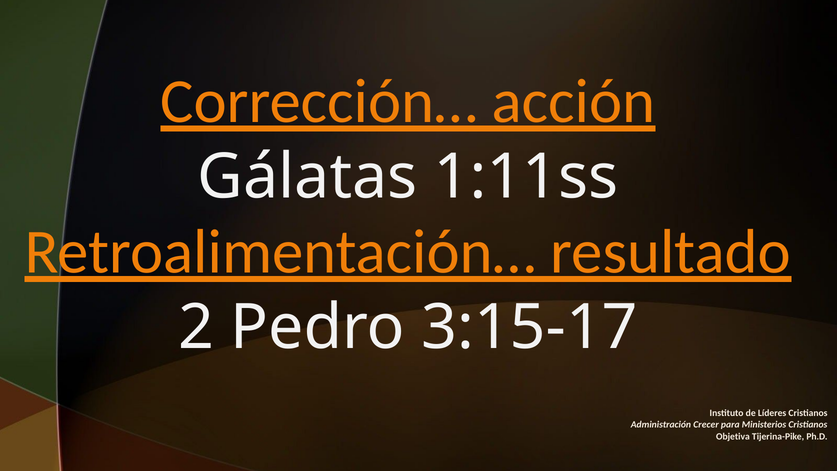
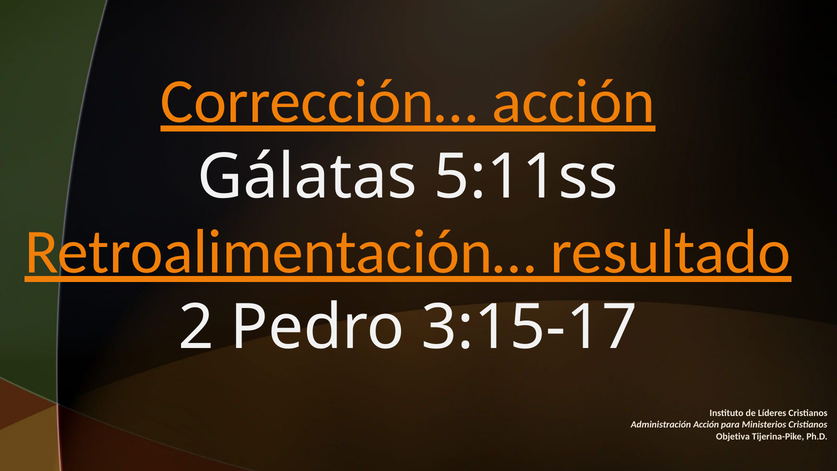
1:11ss: 1:11ss -> 5:11ss
Administración Crecer: Crecer -> Acción
